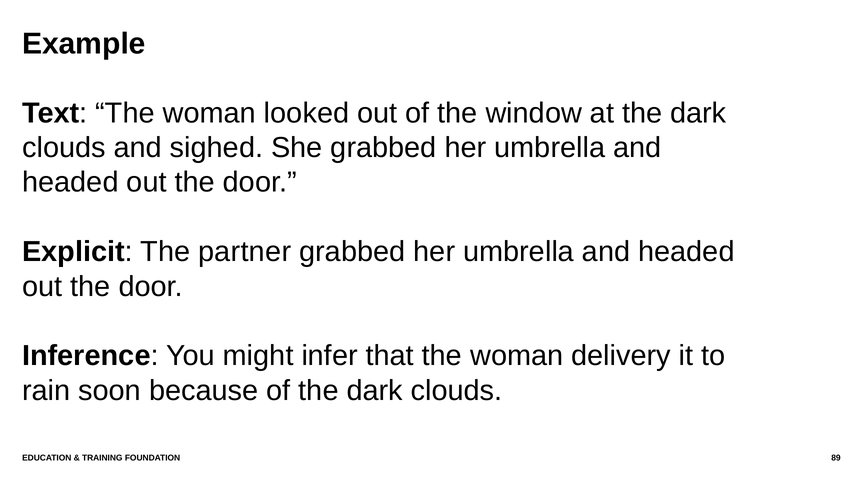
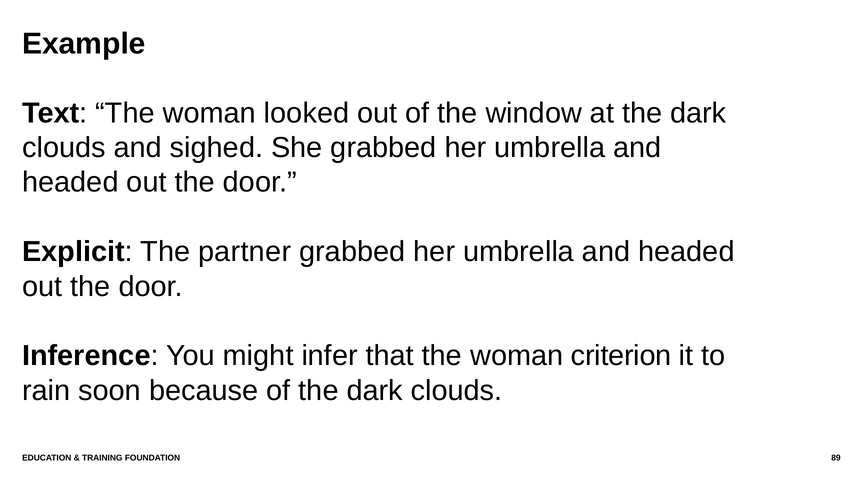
delivery: delivery -> criterion
